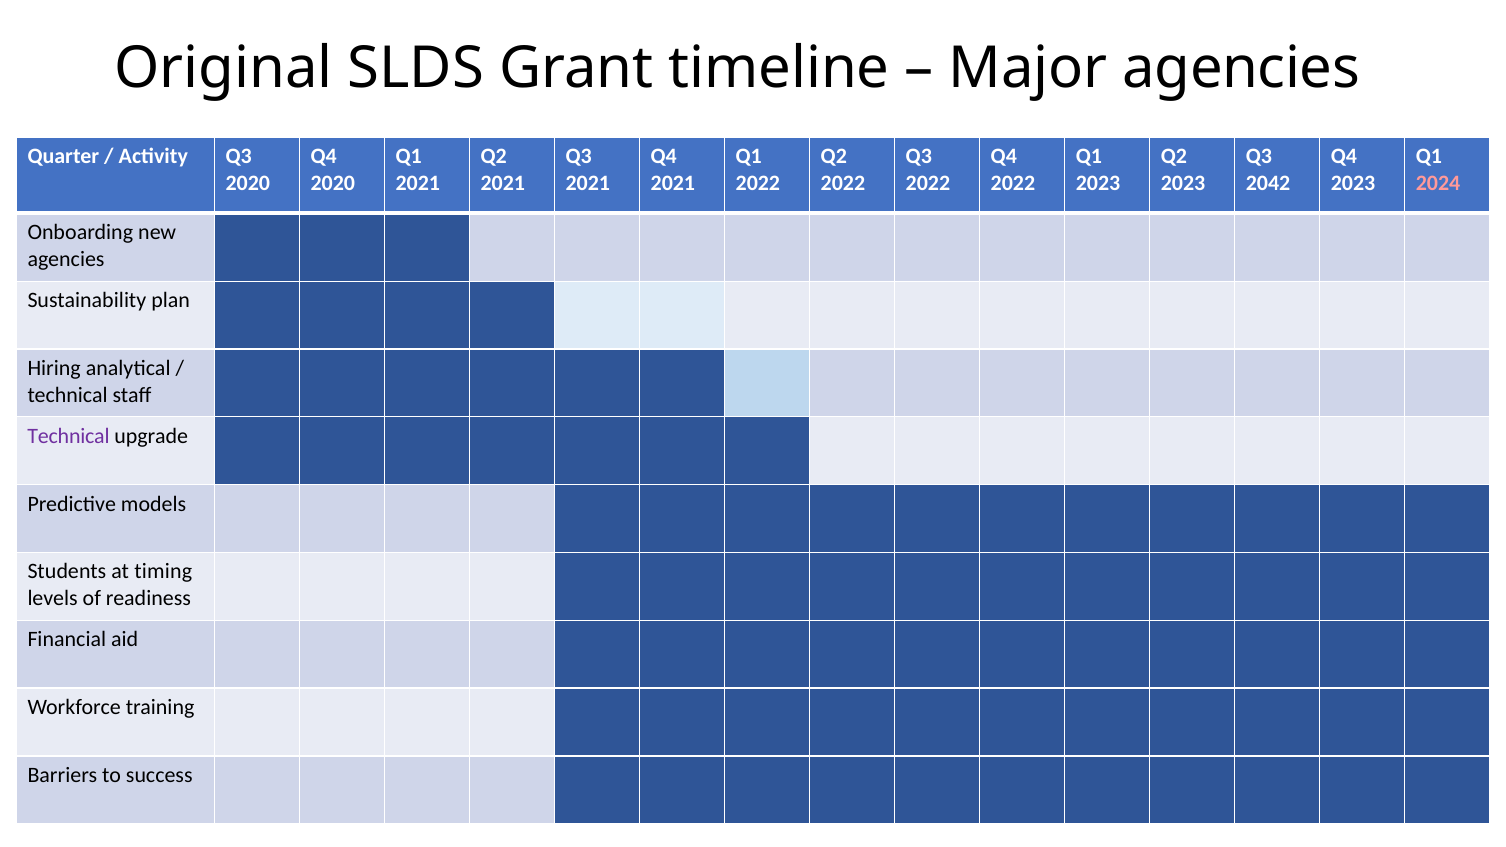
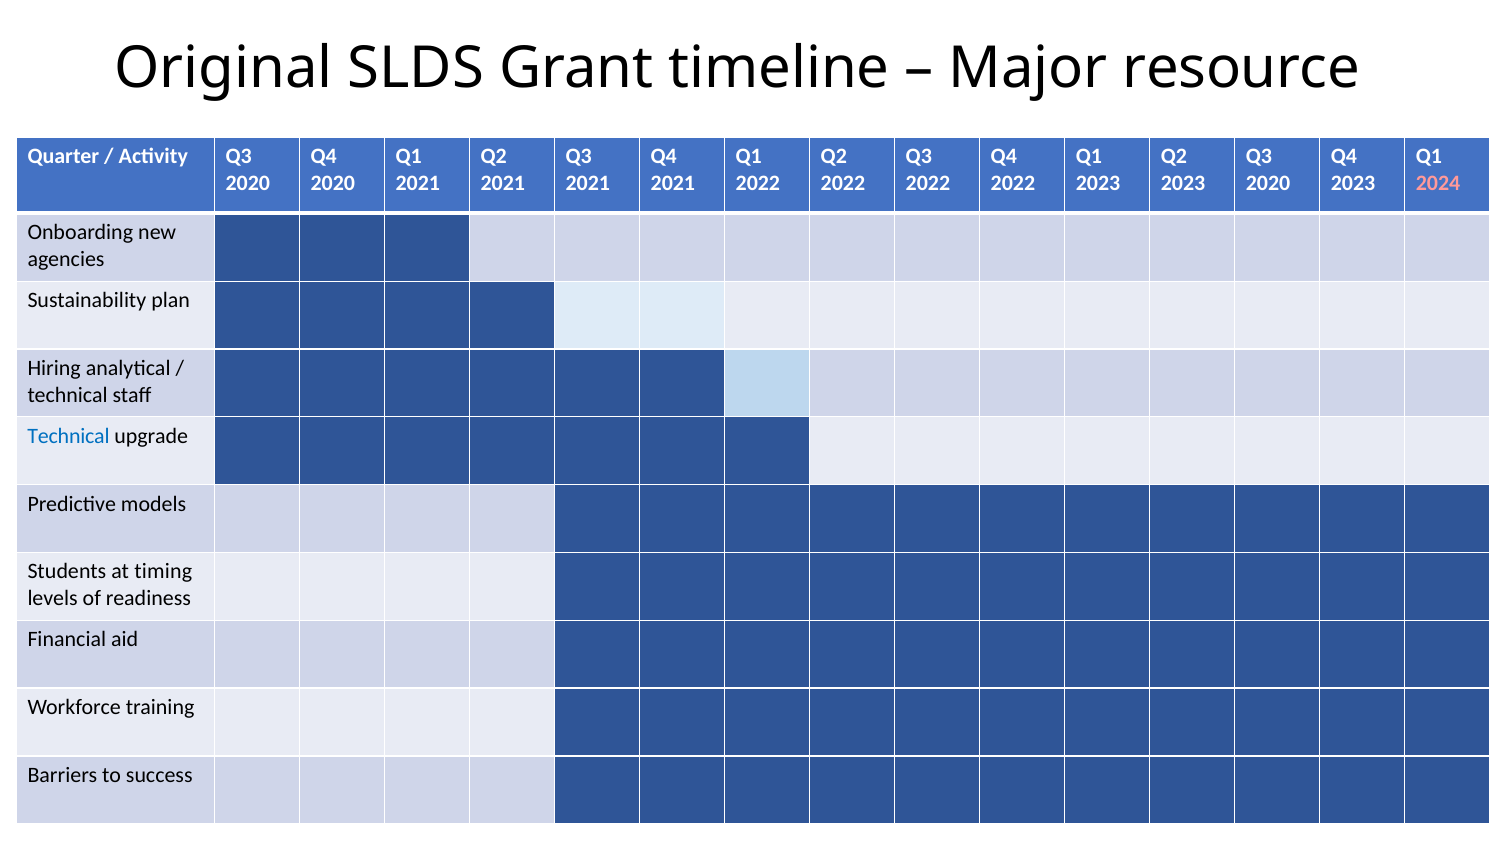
Major agencies: agencies -> resource
2042 at (1268, 183): 2042 -> 2020
Technical at (69, 436) colour: purple -> blue
